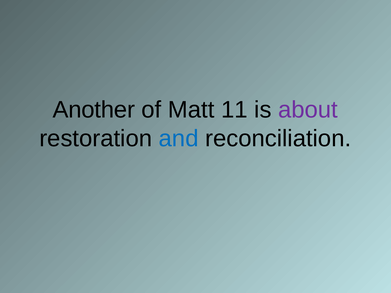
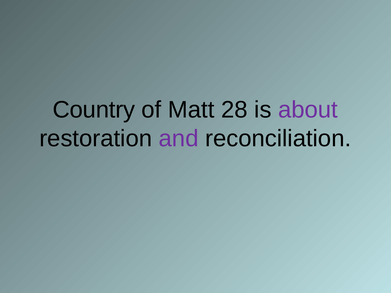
Another: Another -> Country
11: 11 -> 28
and colour: blue -> purple
